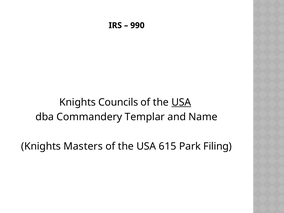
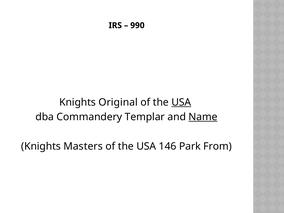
Councils: Councils -> Original
Name underline: none -> present
615: 615 -> 146
Filing: Filing -> From
